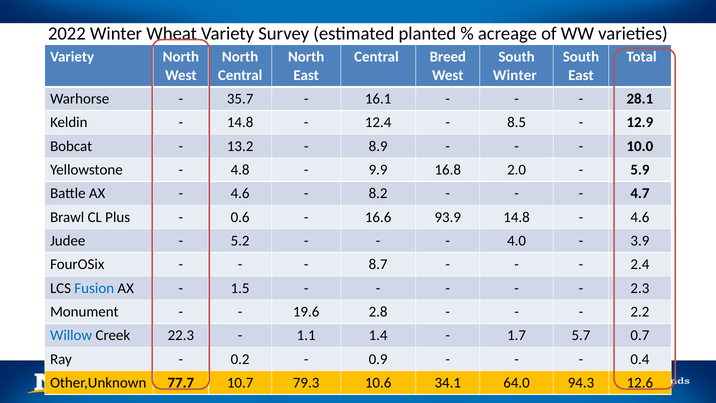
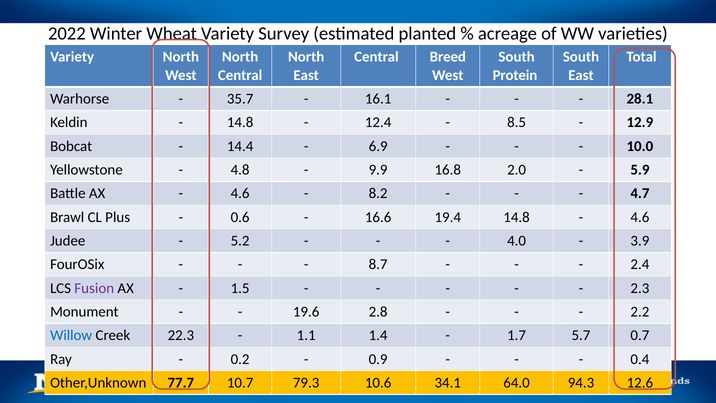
Winter at (515, 75): Winter -> Protein
13.2: 13.2 -> 14.4
8.9: 8.9 -> 6.9
93.9: 93.9 -> 19.4
Fusion colour: blue -> purple
